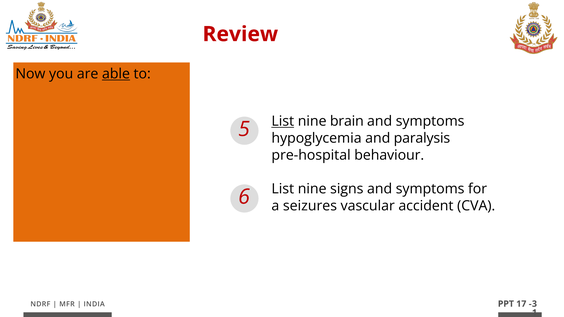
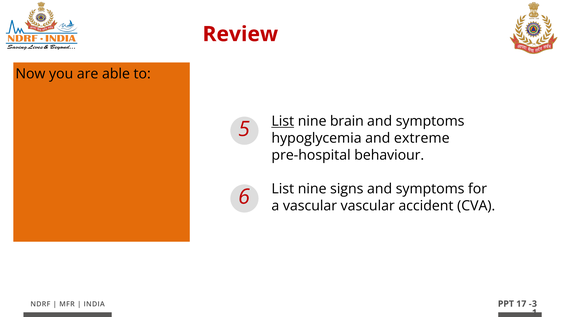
able underline: present -> none
paralysis: paralysis -> extreme
a seizures: seizures -> vascular
